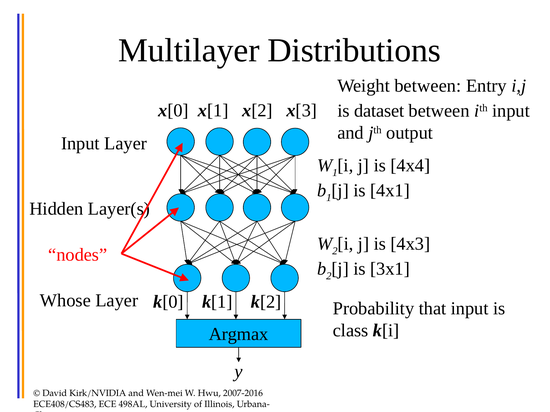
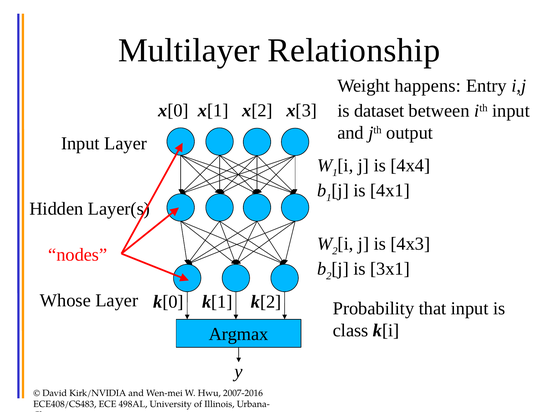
Distributions: Distributions -> Relationship
Weight between: between -> happens
